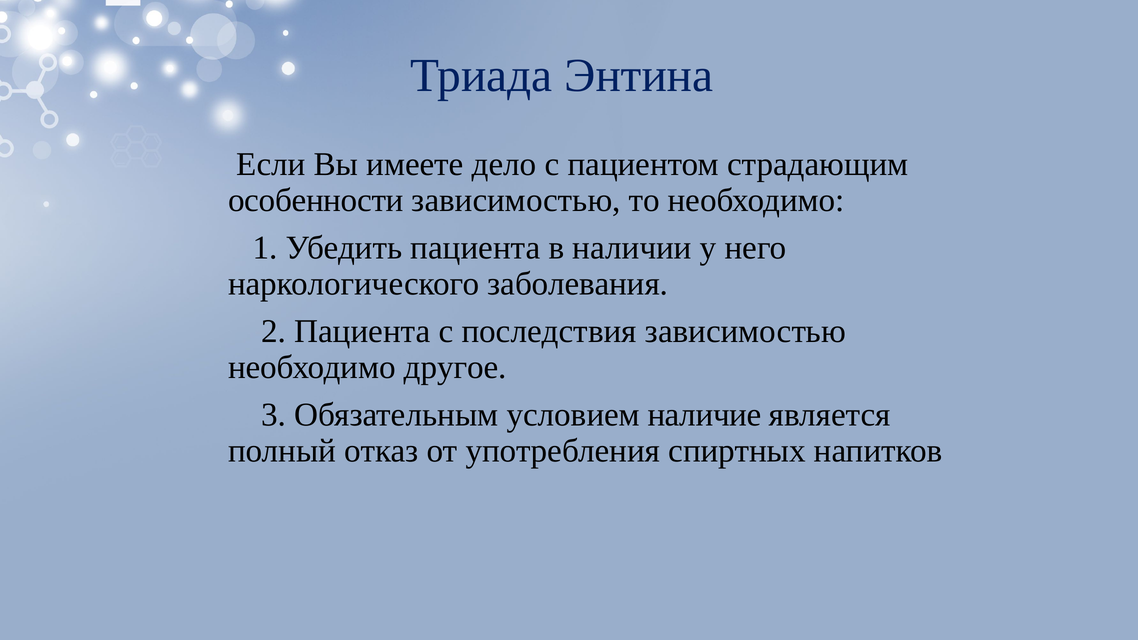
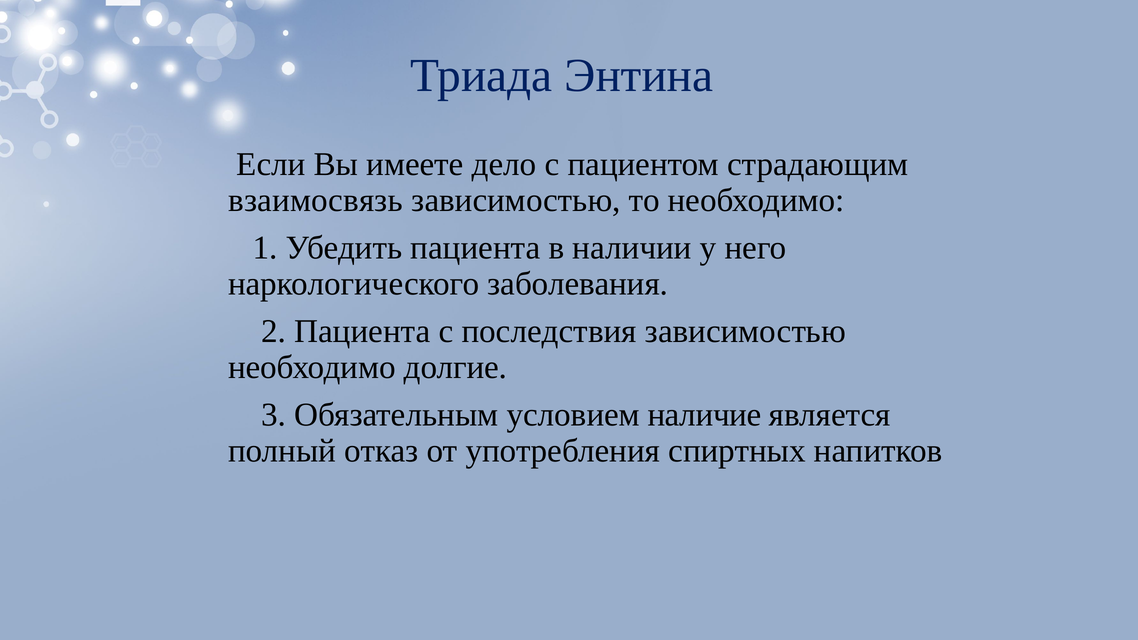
особенности: особенности -> взаимосвязь
другое: другое -> долгие
